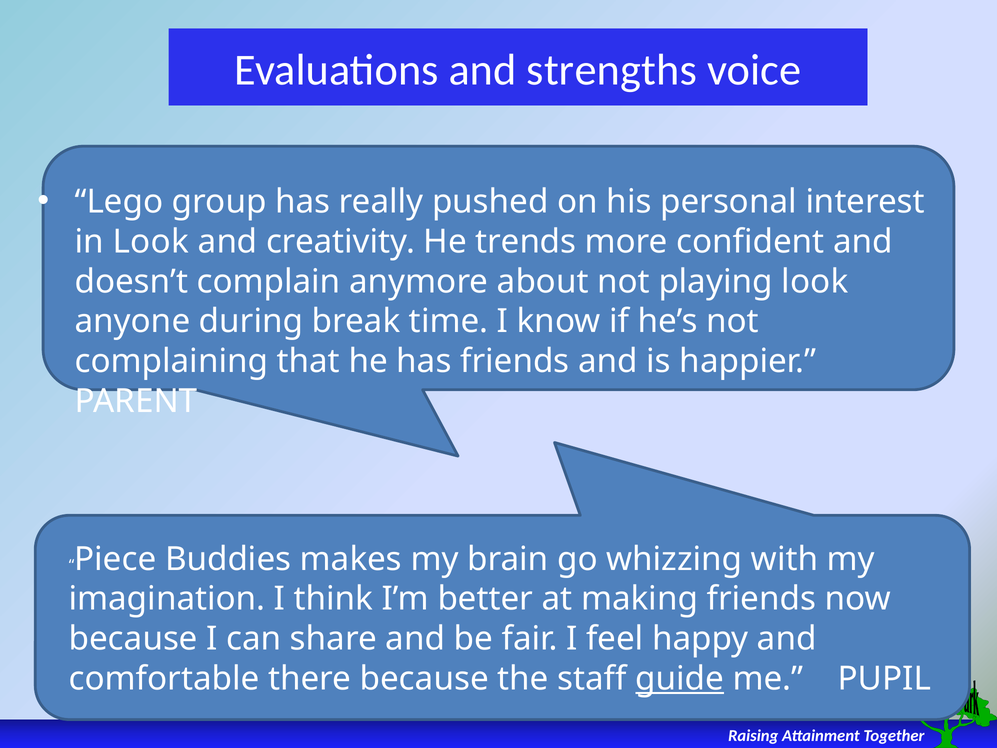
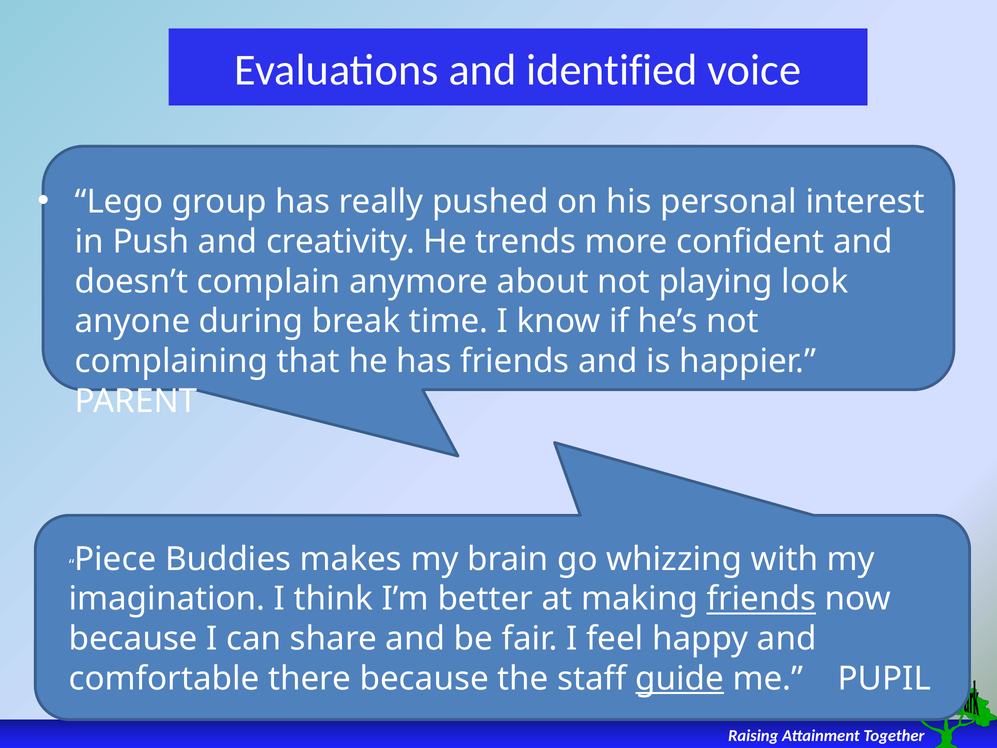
strengths: strengths -> identified
in Look: Look -> Push
friends at (761, 599) underline: none -> present
